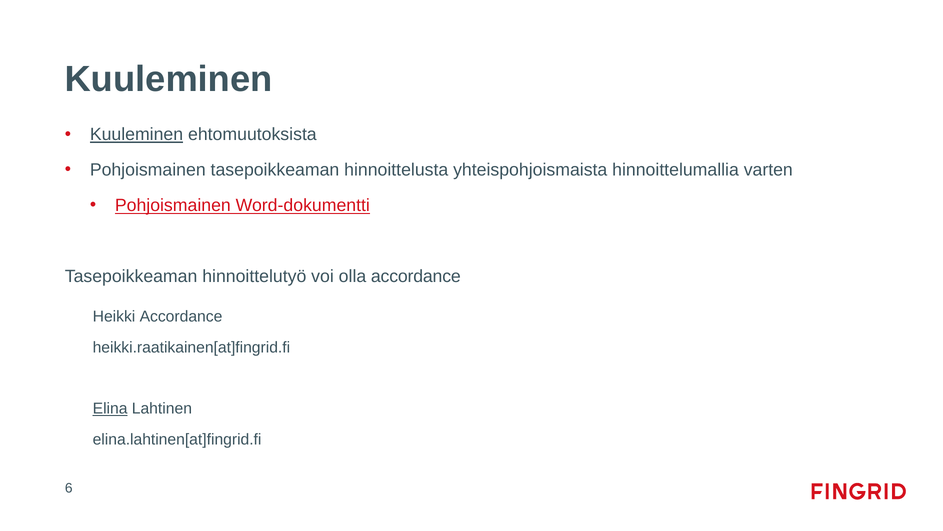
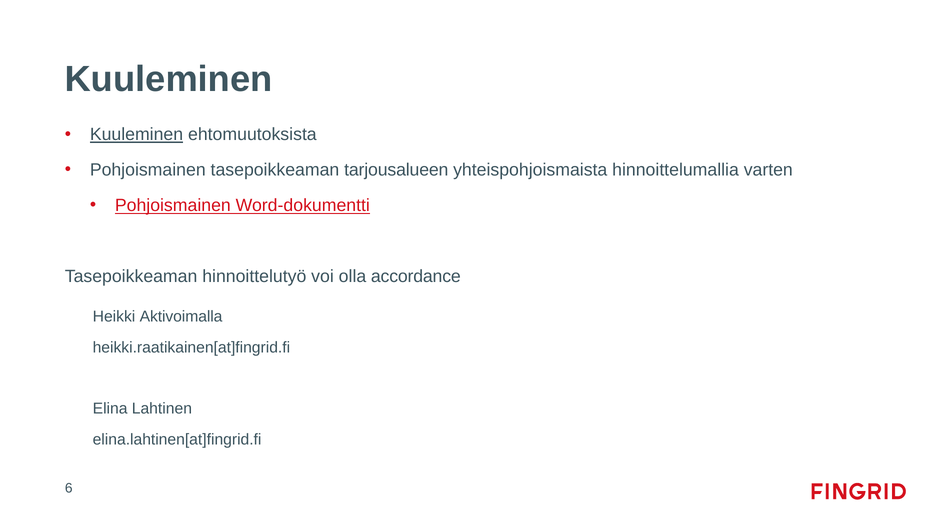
hinnoittelusta: hinnoittelusta -> tarjousalueen
Heikki Accordance: Accordance -> Aktivoimalla
Elina underline: present -> none
